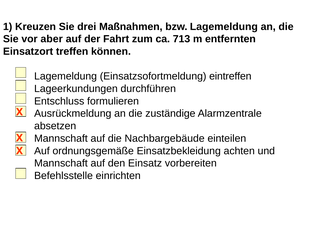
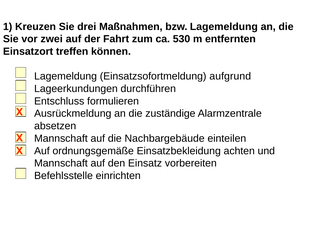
aber: aber -> zwei
713: 713 -> 530
eintreffen: eintreffen -> aufgrund
